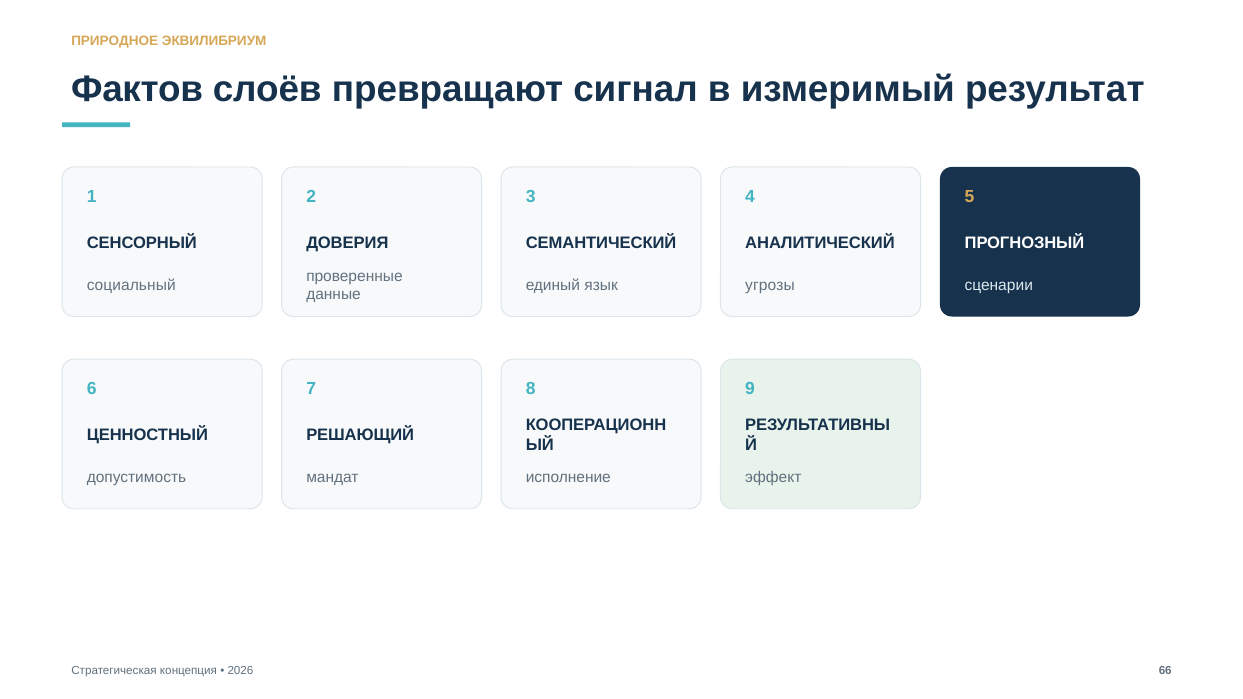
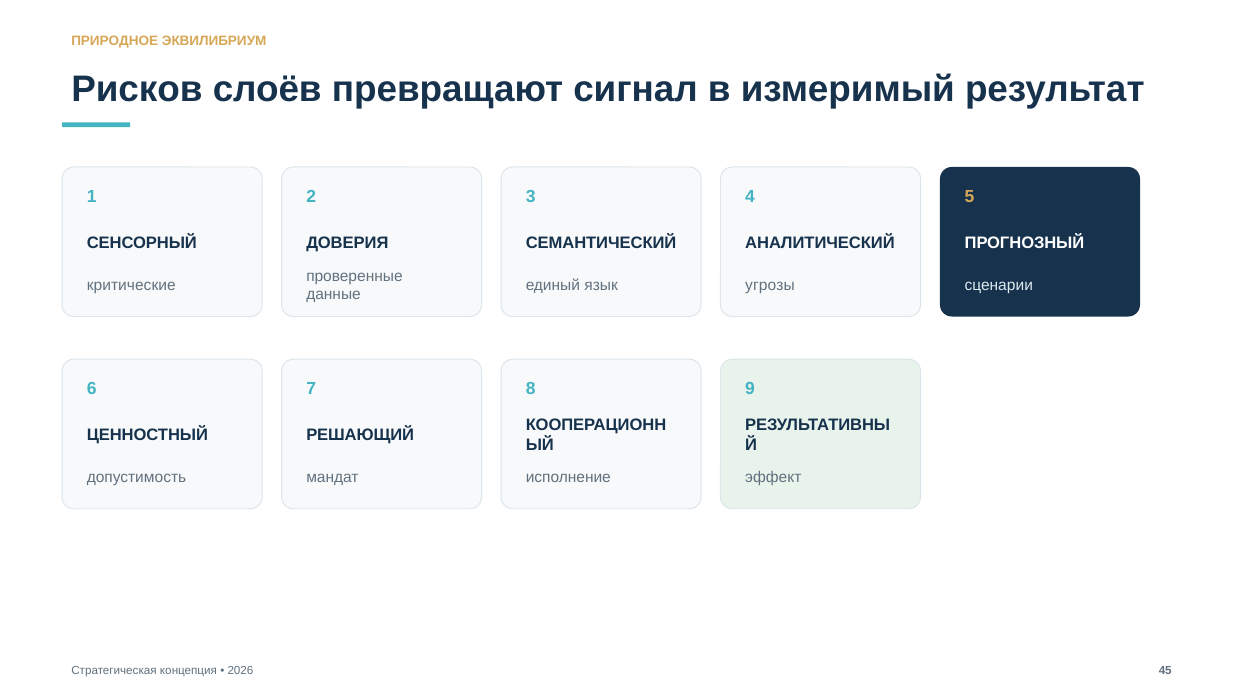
Фактов: Фактов -> Рисков
социальный: социальный -> критические
66: 66 -> 45
